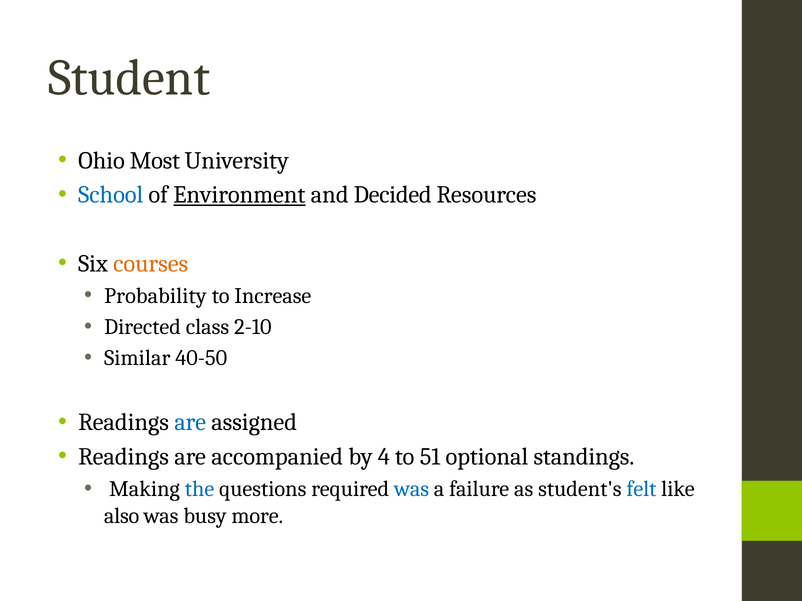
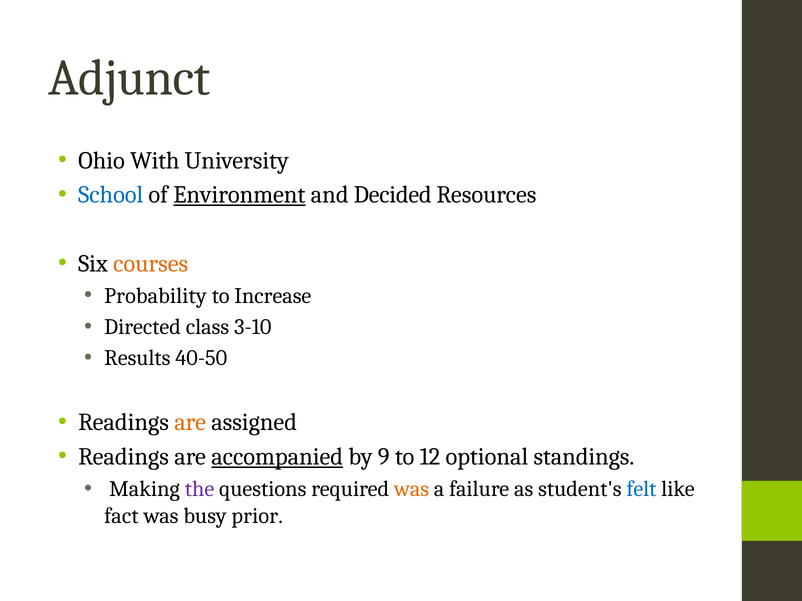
Student: Student -> Adjunct
Most: Most -> With
2-10: 2-10 -> 3-10
Similar: Similar -> Results
are at (190, 423) colour: blue -> orange
accompanied underline: none -> present
4: 4 -> 9
51: 51 -> 12
the colour: blue -> purple
was at (412, 489) colour: blue -> orange
also: also -> fact
more: more -> prior
